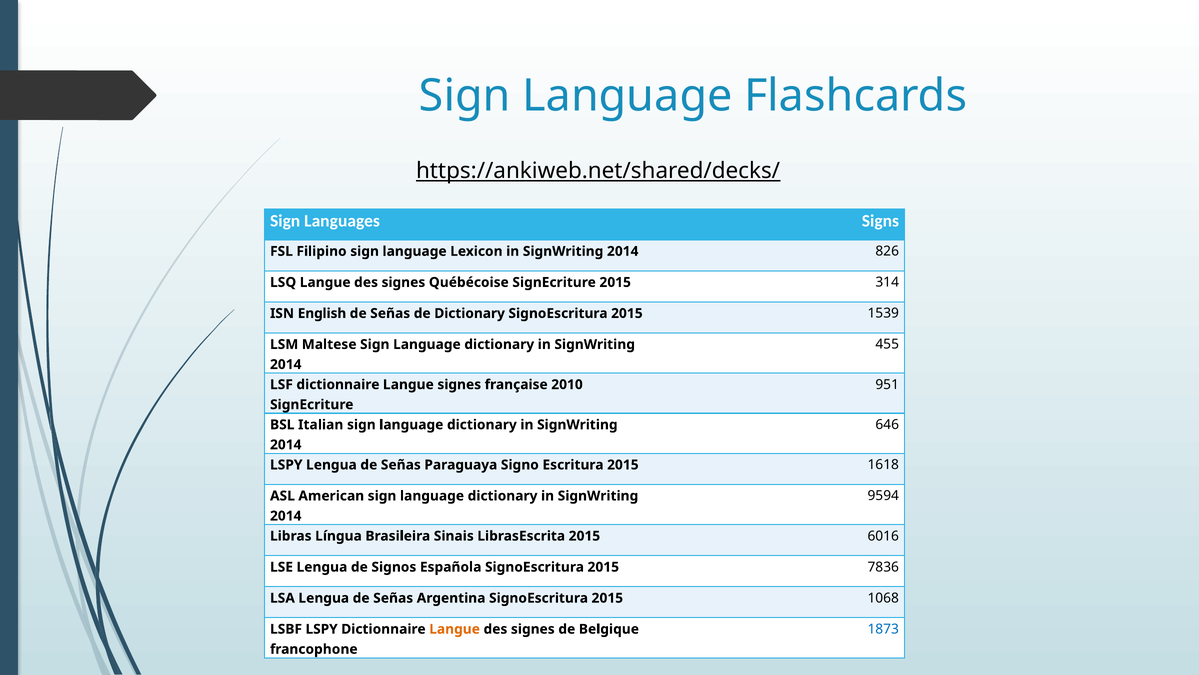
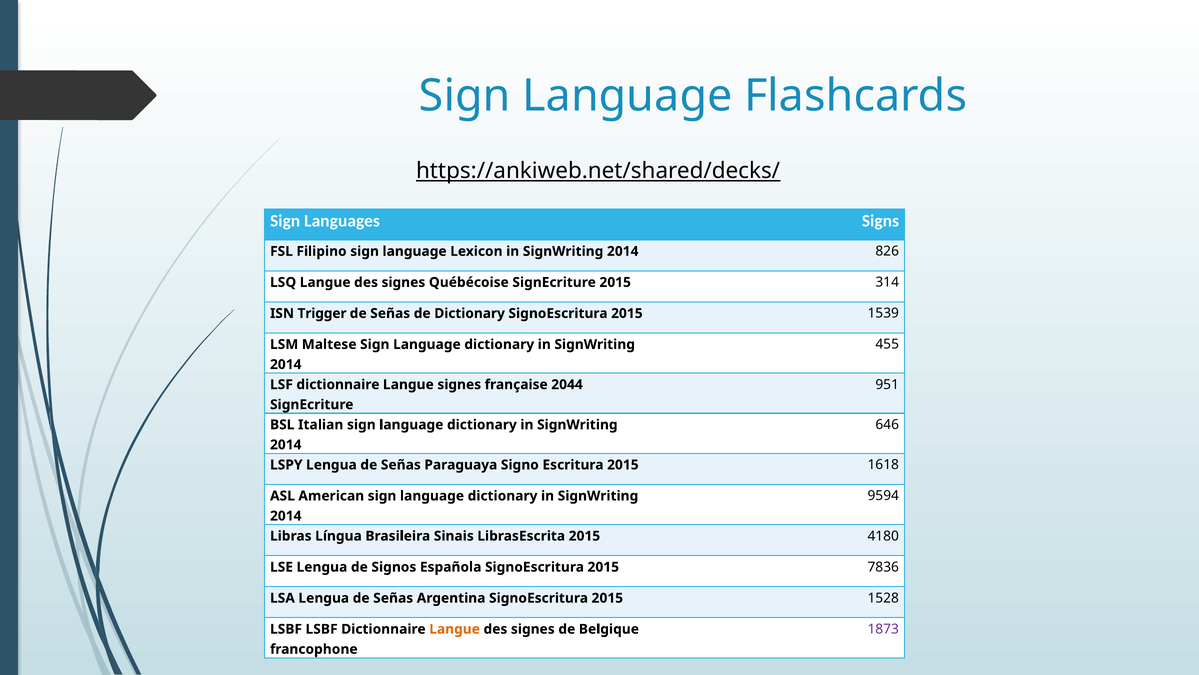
English: English -> Trigger
2010: 2010 -> 2044
6016: 6016 -> 4180
1068: 1068 -> 1528
1873 colour: blue -> purple
LSBF LSPY: LSPY -> LSBF
